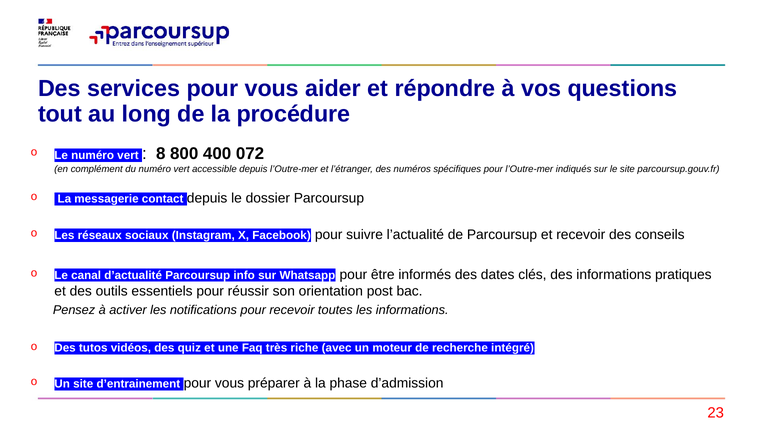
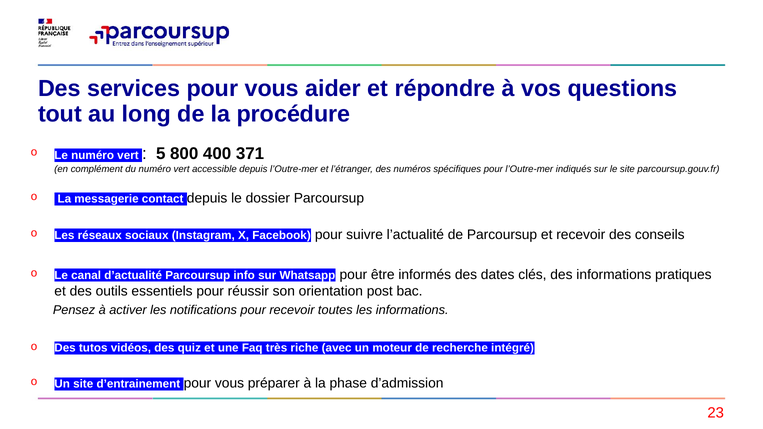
8: 8 -> 5
072: 072 -> 371
